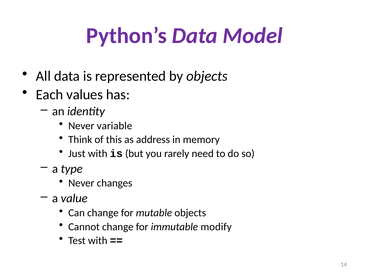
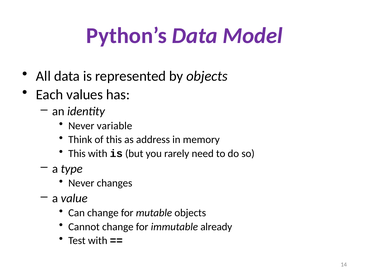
Just at (77, 153): Just -> This
modify: modify -> already
